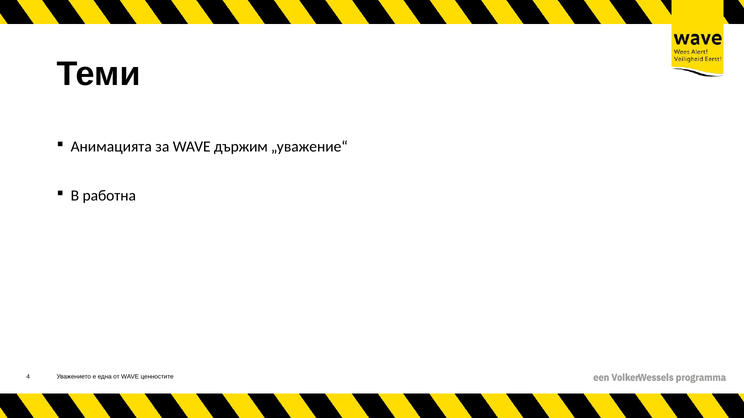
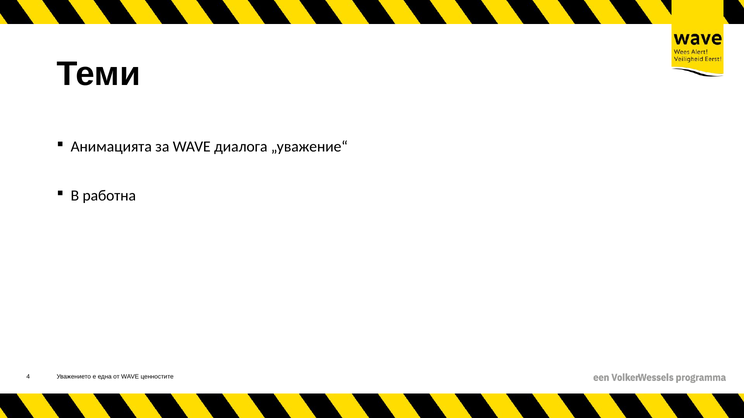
държим: държим -> диалога
